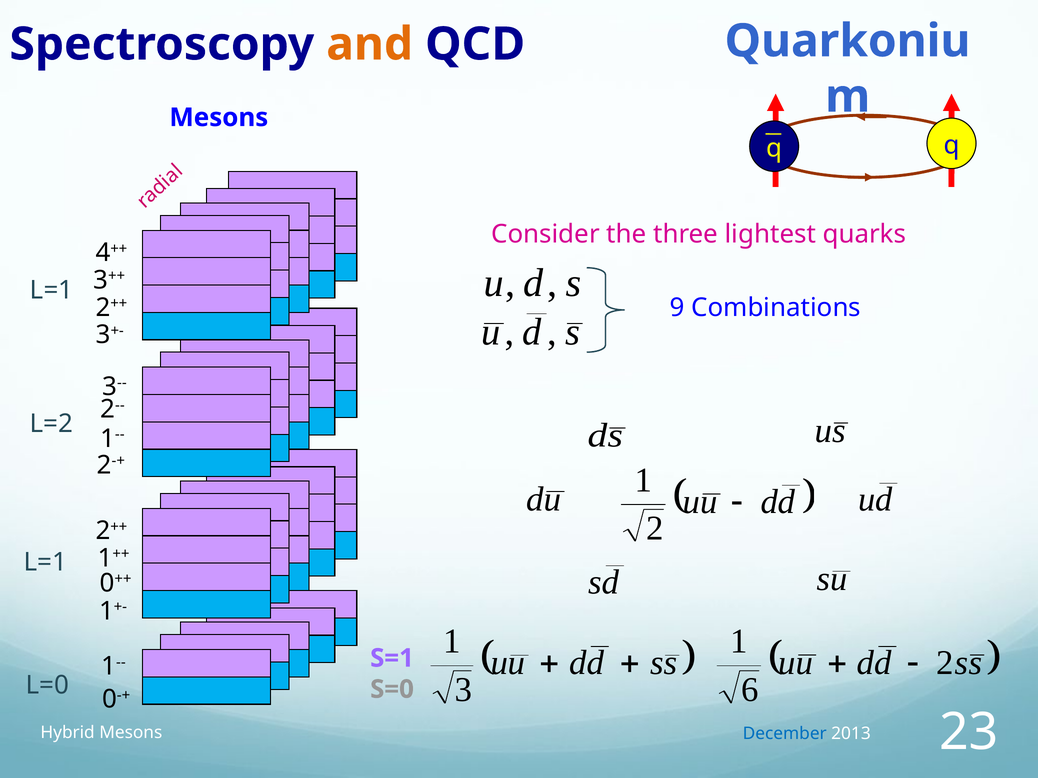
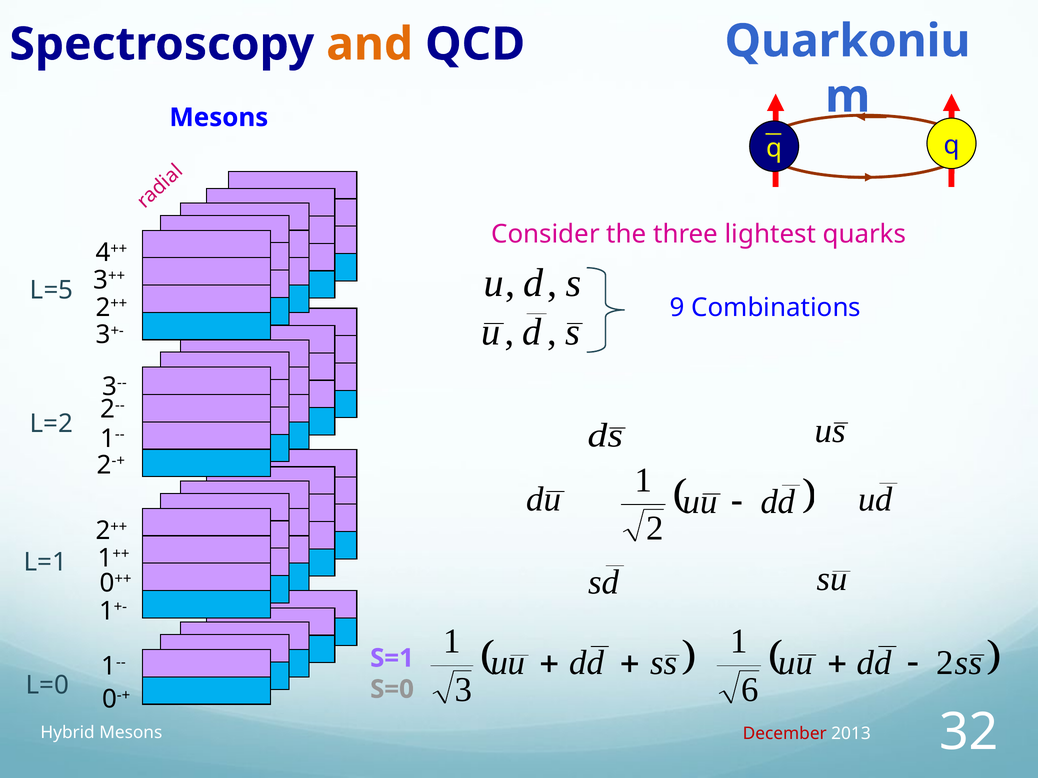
L=1 at (52, 290): L=1 -> L=5
23: 23 -> 32
December colour: blue -> red
